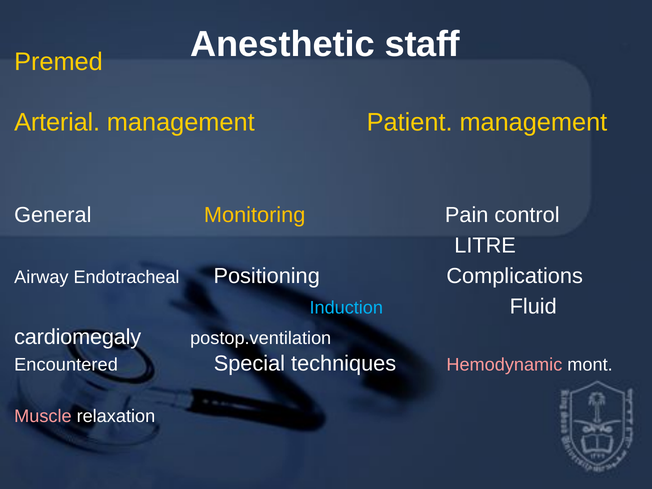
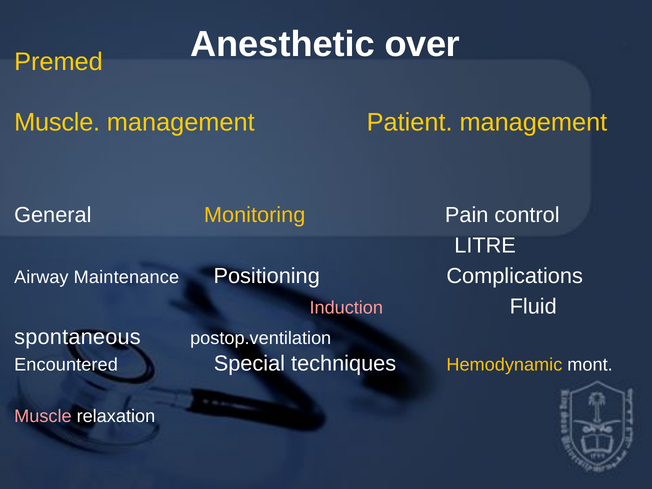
staff: staff -> over
Arterial at (57, 123): Arterial -> Muscle
Endotracheal: Endotracheal -> Maintenance
Induction colour: light blue -> pink
cardiomegaly: cardiomegaly -> spontaneous
Hemodynamic colour: pink -> yellow
